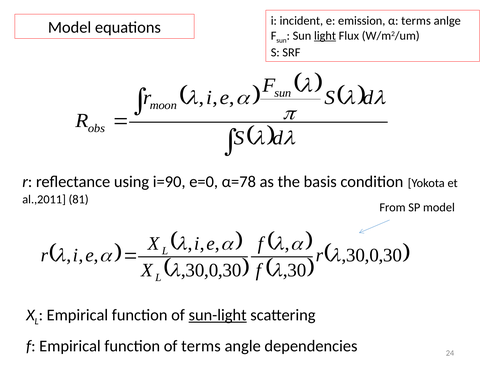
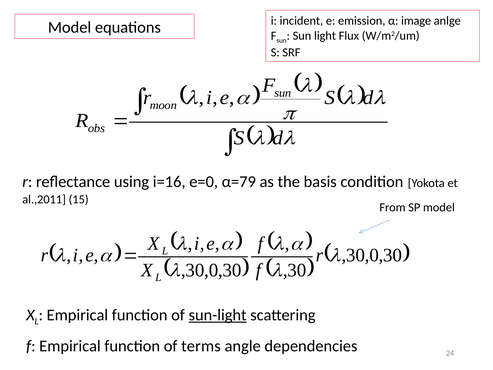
α terms: terms -> image
light underline: present -> none
i=90: i=90 -> i=16
α=78: α=78 -> α=79
81: 81 -> 15
